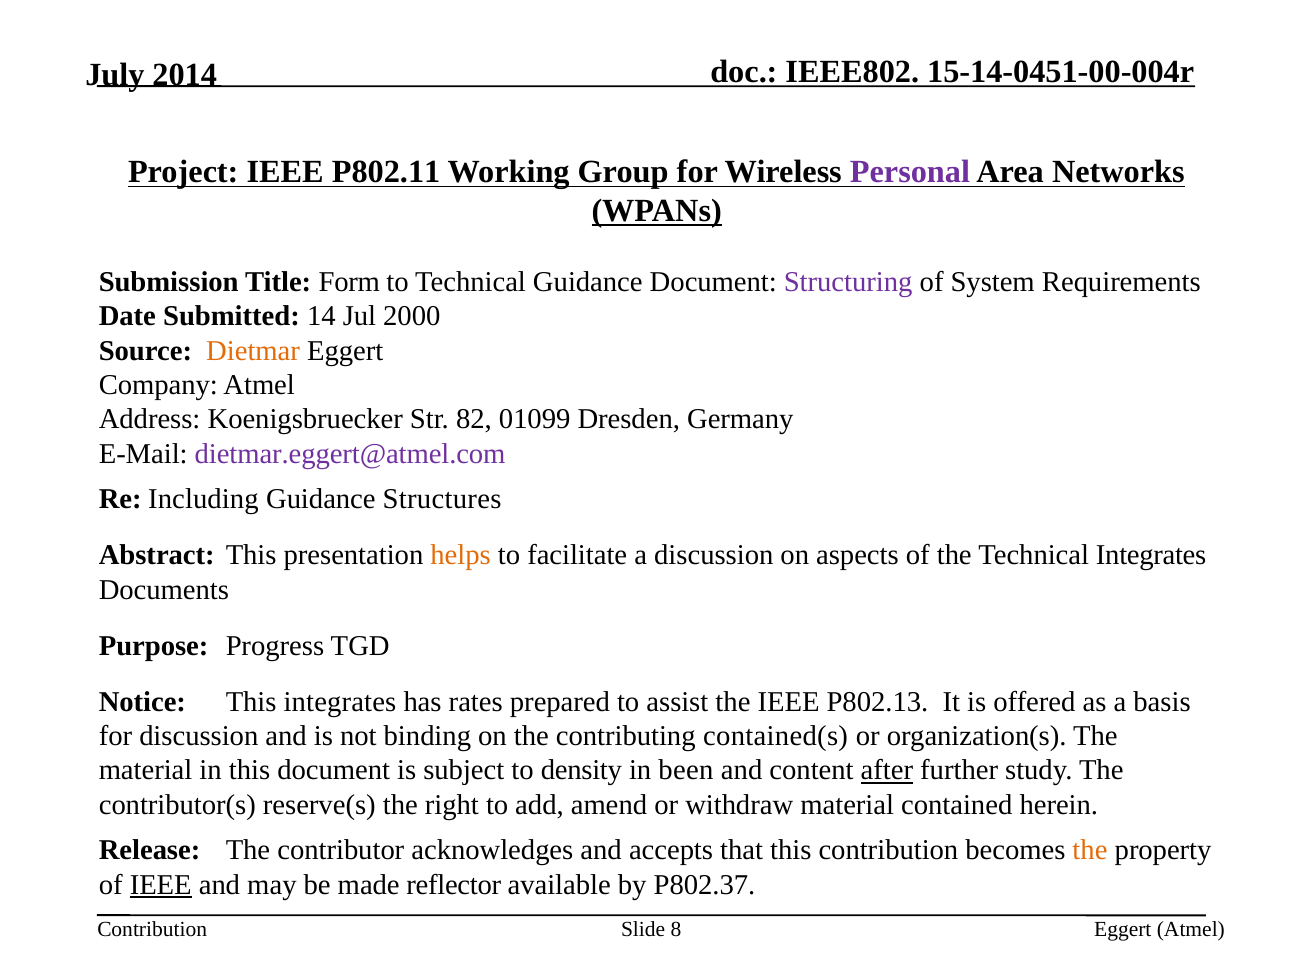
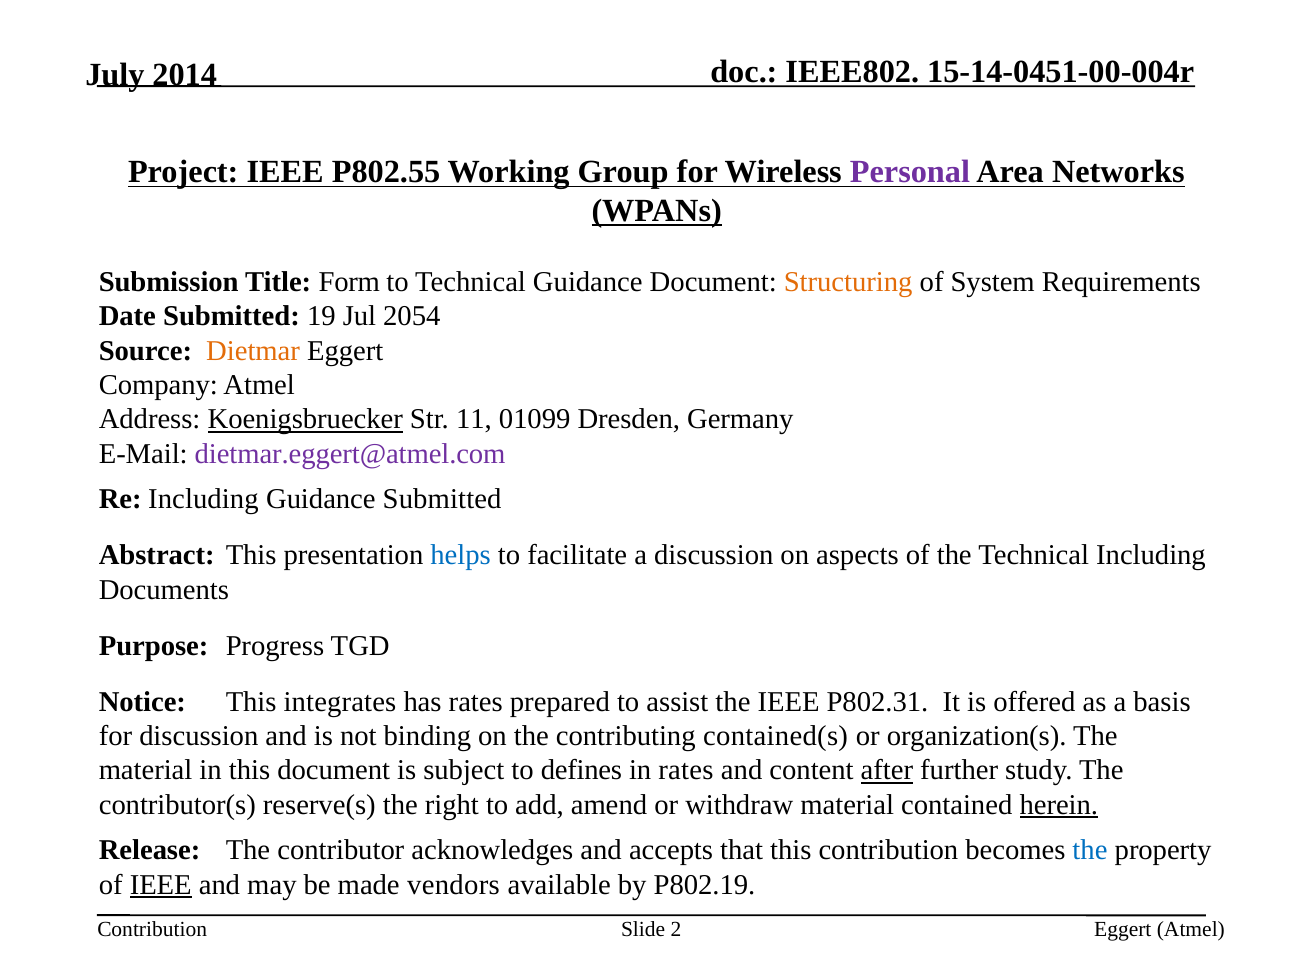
P802.11: P802.11 -> P802.55
Structuring colour: purple -> orange
14: 14 -> 19
2000: 2000 -> 2054
Koenigsbruecker underline: none -> present
82: 82 -> 11
Guidance Structures: Structures -> Submitted
helps colour: orange -> blue
Technical Integrates: Integrates -> Including
P802.13: P802.13 -> P802.31
density: density -> defines
in been: been -> rates
herein underline: none -> present
the at (1090, 850) colour: orange -> blue
reflector: reflector -> vendors
P802.37: P802.37 -> P802.19
8: 8 -> 2
